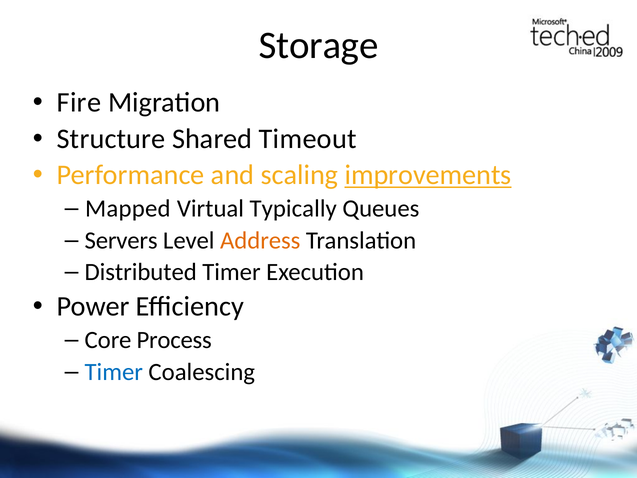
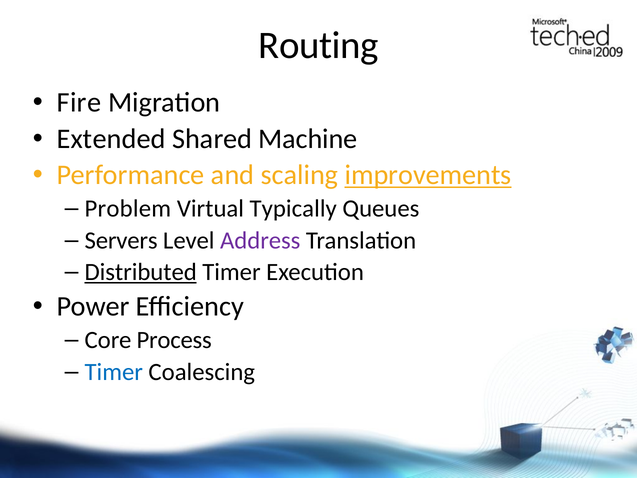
Storage: Storage -> Routing
Structure: Structure -> Extended
Timeout: Timeout -> Machine
Mapped: Mapped -> Problem
Address colour: orange -> purple
Distributed underline: none -> present
